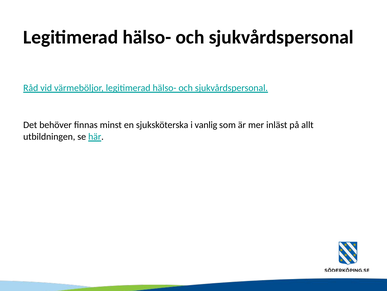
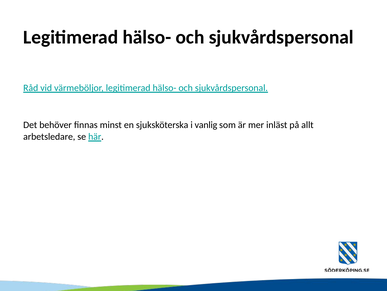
utbildningen: utbildningen -> arbetsledare
